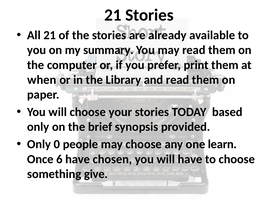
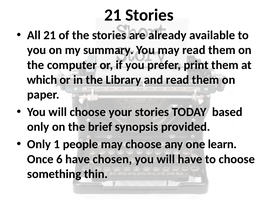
when: when -> which
0: 0 -> 1
give: give -> thin
